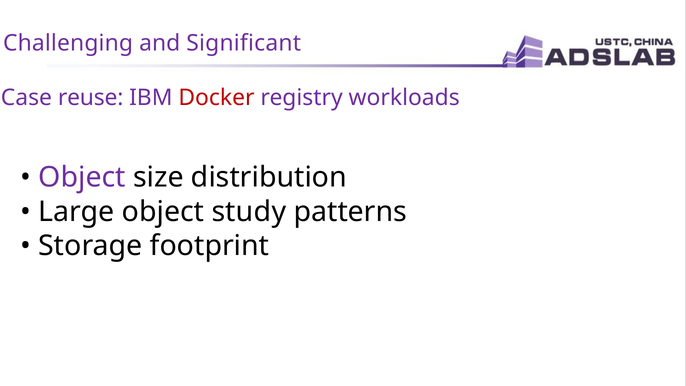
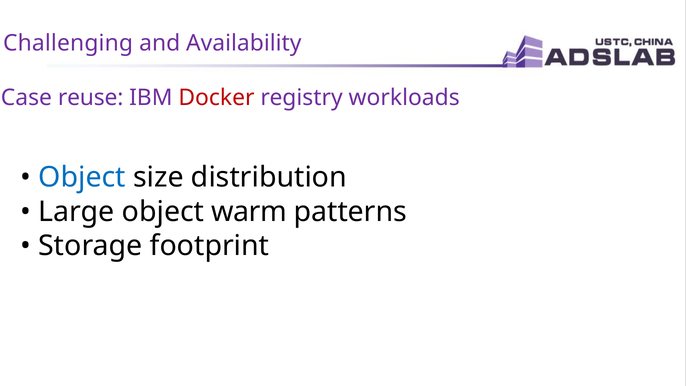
Significant: Significant -> Availability
Object at (82, 177) colour: purple -> blue
study: study -> warm
